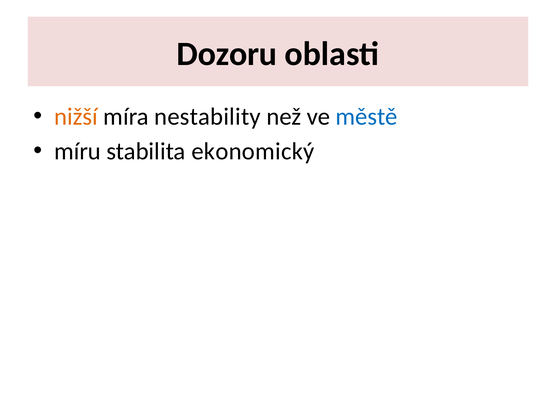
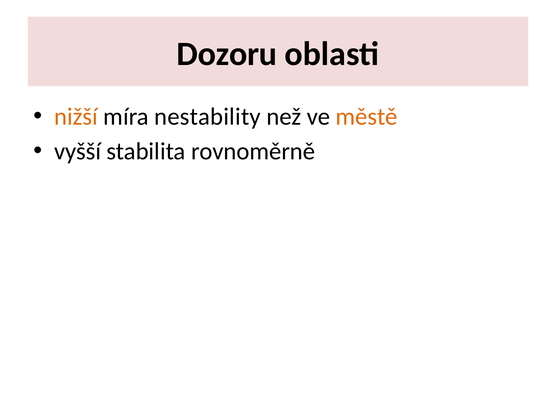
městě colour: blue -> orange
míru: míru -> vyšší
ekonomický: ekonomický -> rovnoměrně
